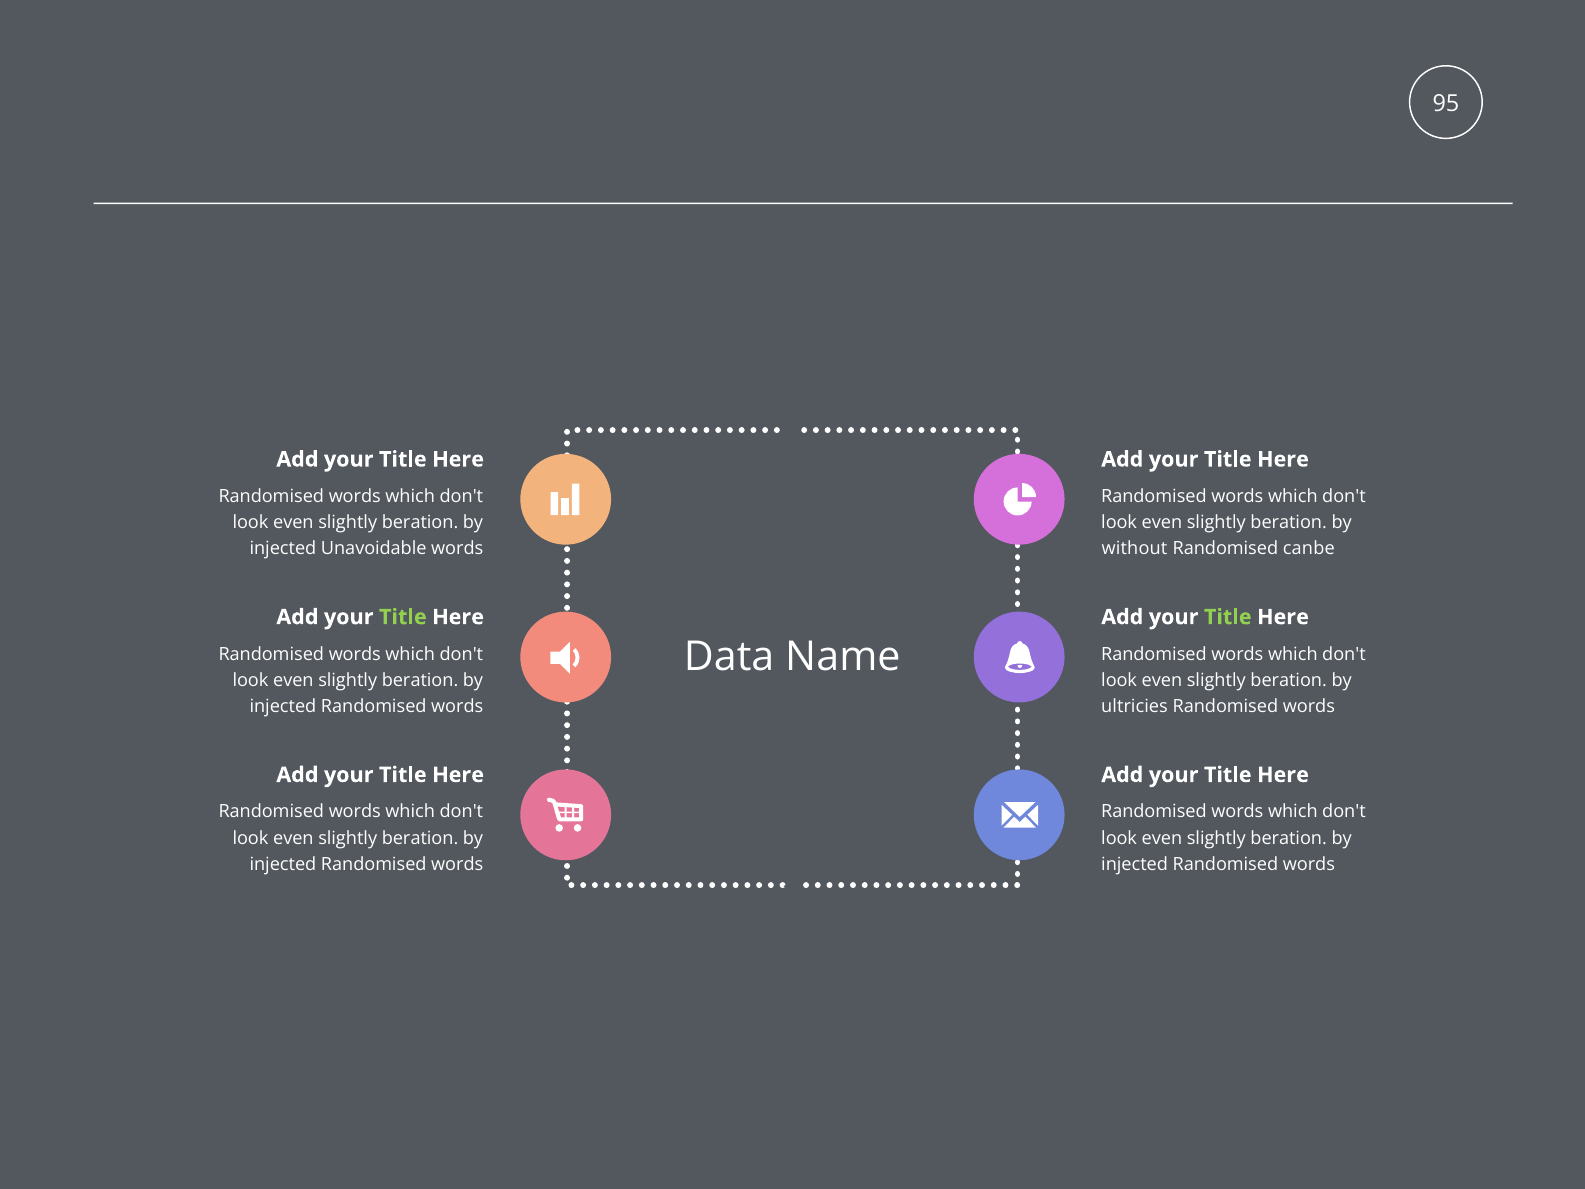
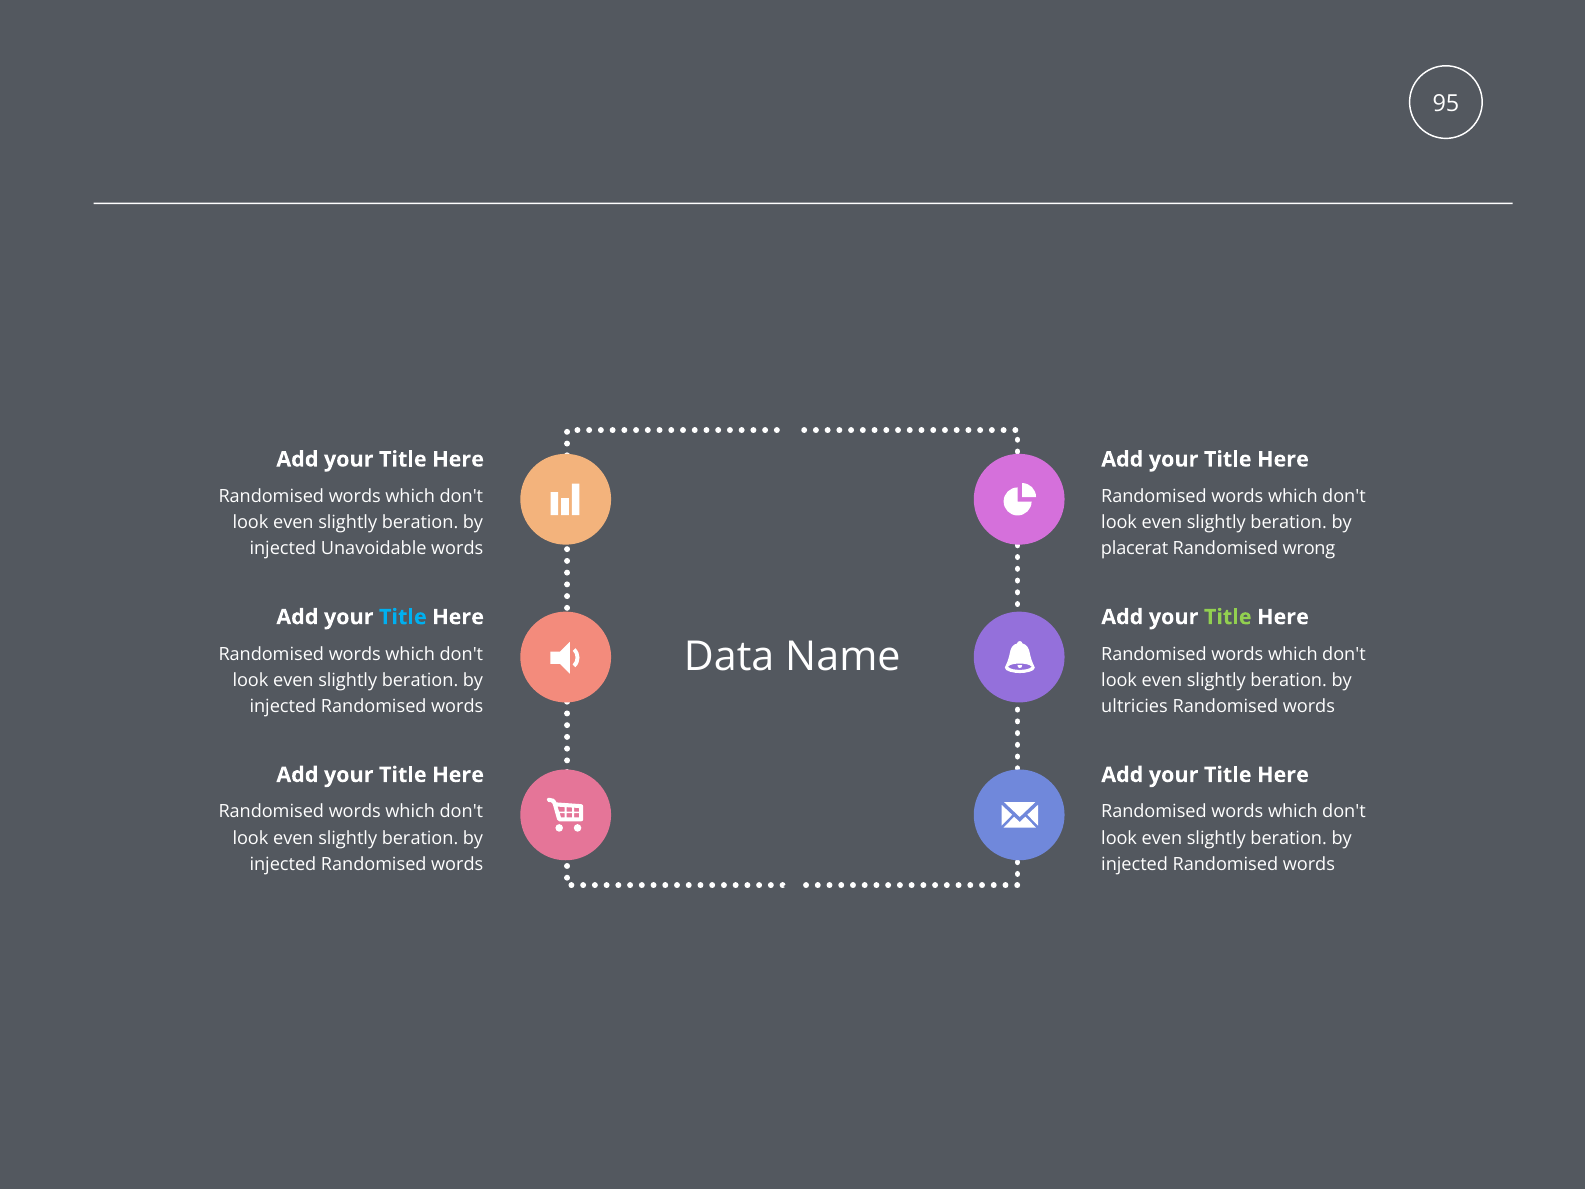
without: without -> placerat
canbe: canbe -> wrong
Title at (403, 617) colour: light green -> light blue
